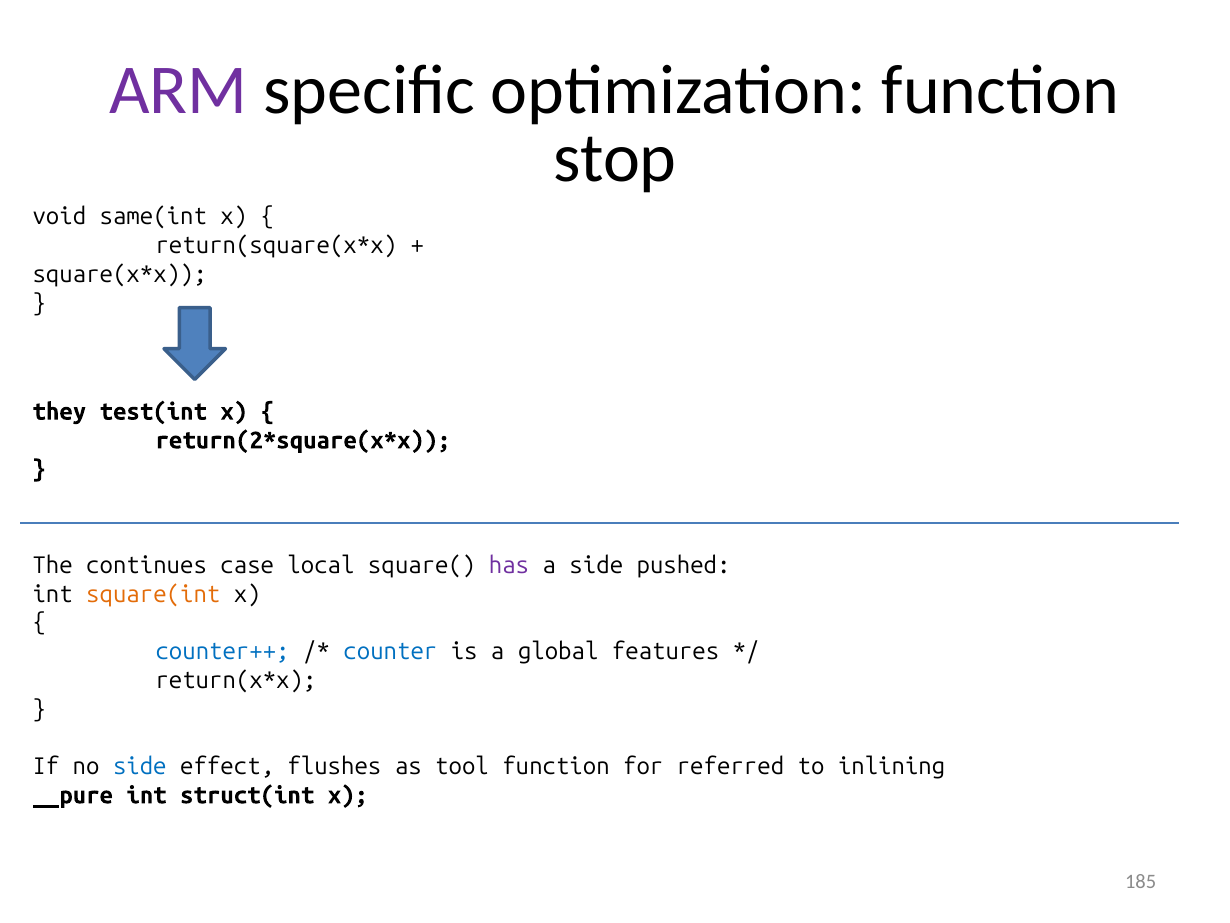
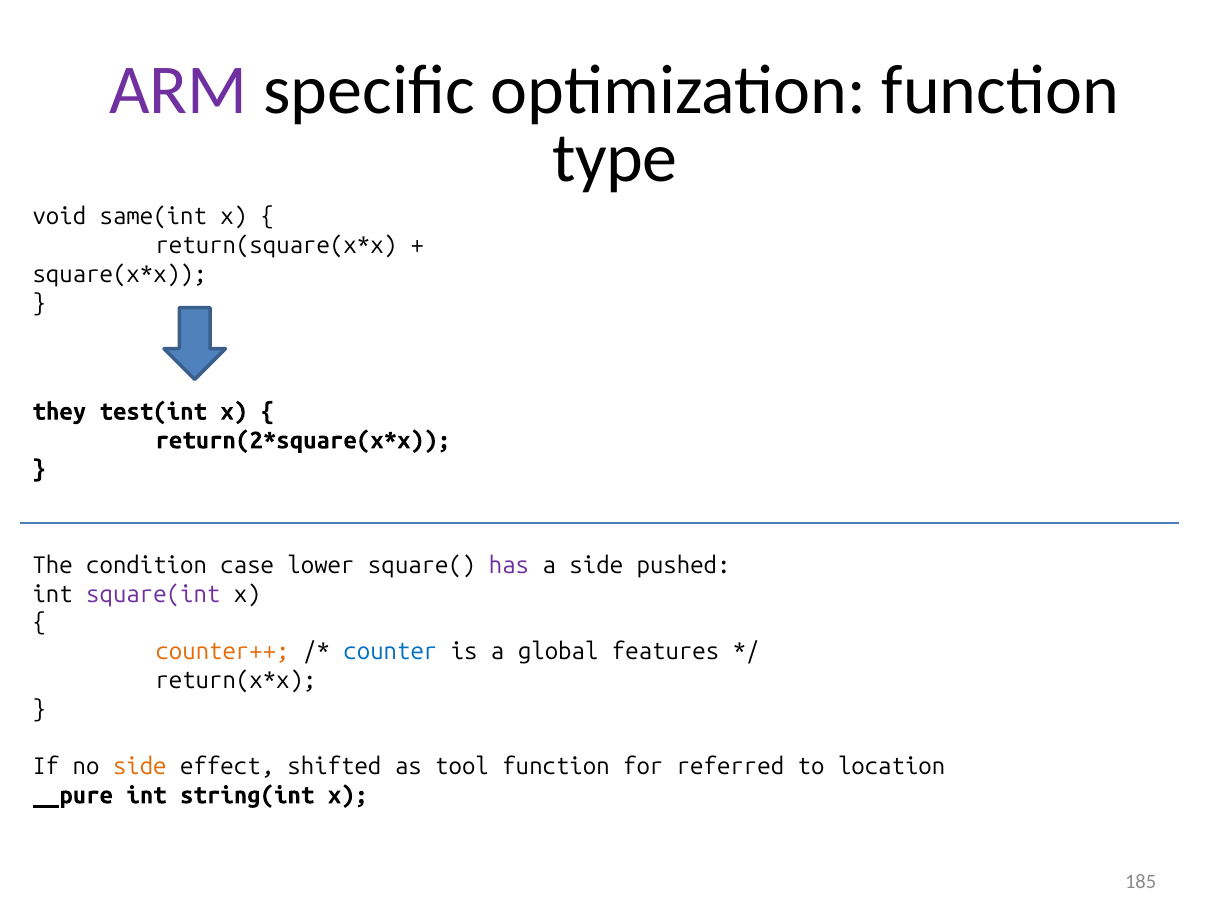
stop: stop -> type
continues: continues -> condition
local: local -> lower
square(int colour: orange -> purple
counter++ colour: blue -> orange
side at (140, 766) colour: blue -> orange
flushes: flushes -> shifted
inlining: inlining -> location
struct(int: struct(int -> string(int
